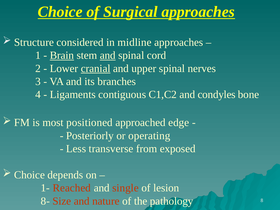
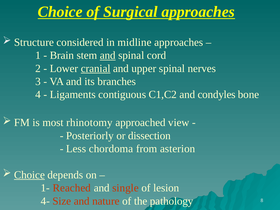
Brain underline: present -> none
positioned: positioned -> rhinotomy
edge: edge -> view
operating: operating -> dissection
transverse: transverse -> chordoma
exposed: exposed -> asterion
Choice at (29, 175) underline: none -> present
8-: 8- -> 4-
